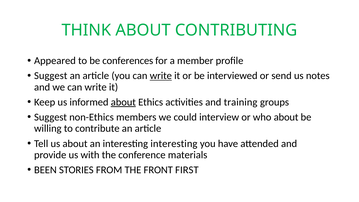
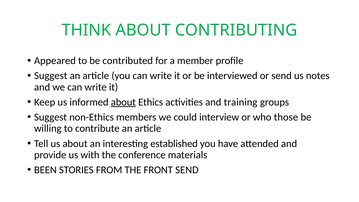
conferences: conferences -> contributed
write at (161, 76) underline: present -> none
who about: about -> those
interesting interesting: interesting -> established
FRONT FIRST: FIRST -> SEND
